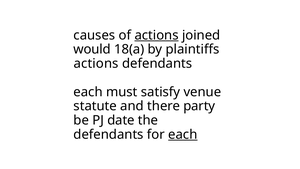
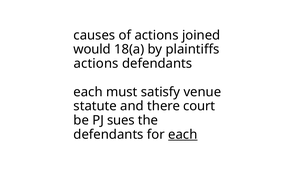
actions at (157, 35) underline: present -> none
party: party -> court
date: date -> sues
